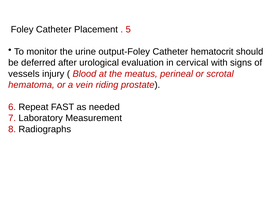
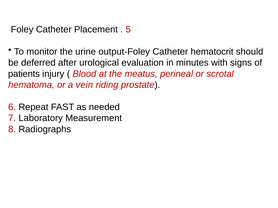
cervical: cervical -> minutes
vessels: vessels -> patients
